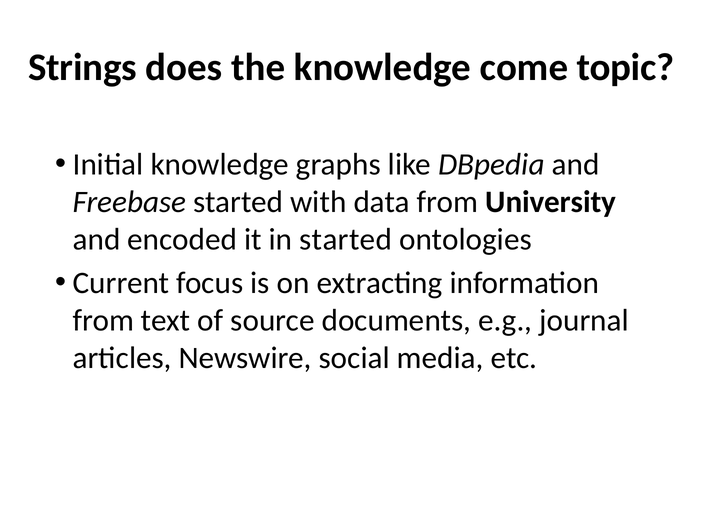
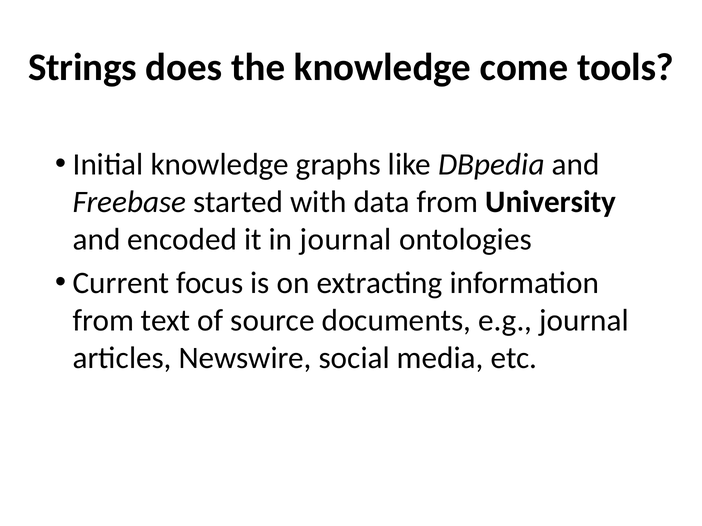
topic: topic -> tools
in started: started -> journal
